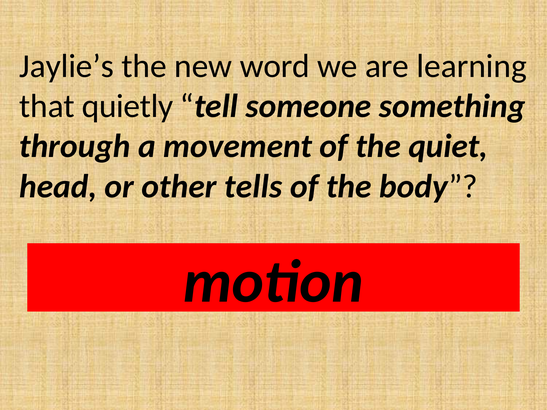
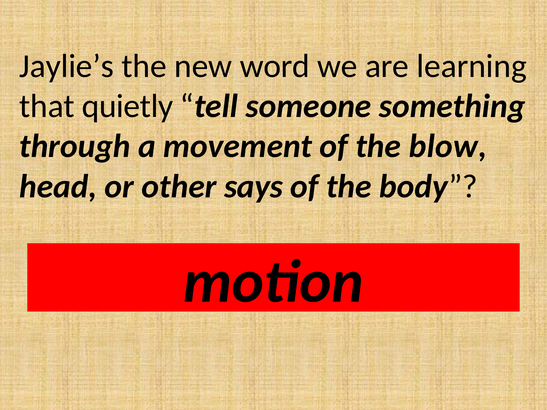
quiet: quiet -> blow
tells: tells -> says
